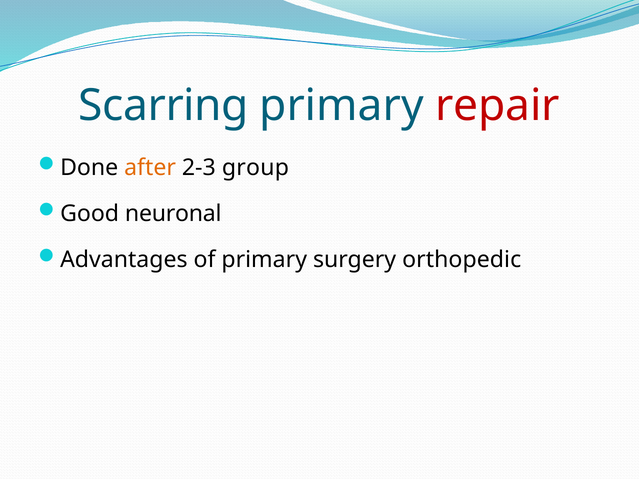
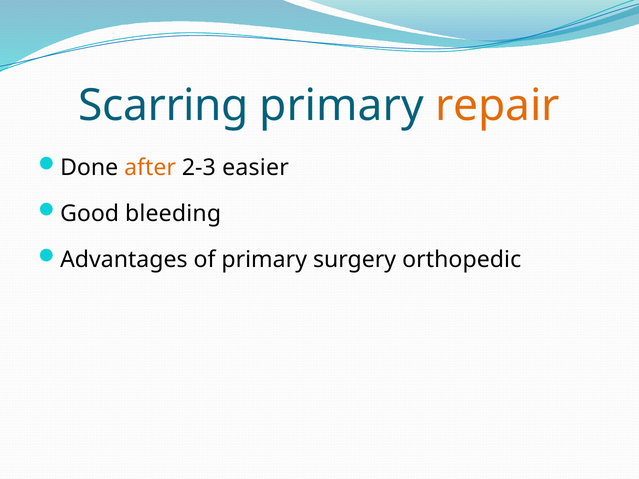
repair colour: red -> orange
group: group -> easier
neuronal: neuronal -> bleeding
